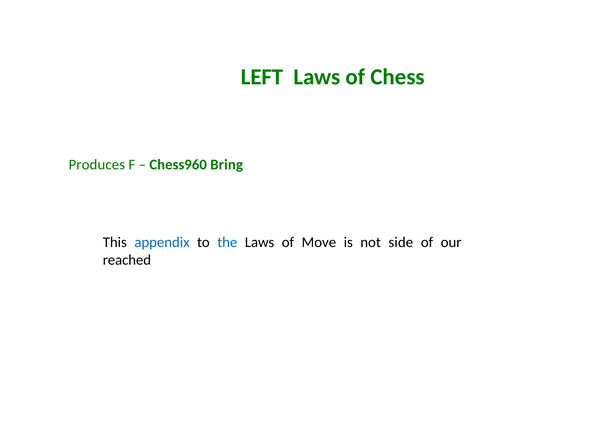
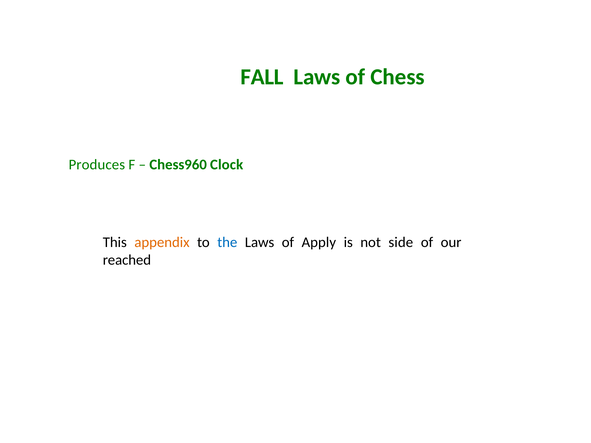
LEFT: LEFT -> FALL
Bring: Bring -> Clock
appendix colour: blue -> orange
Move: Move -> Apply
